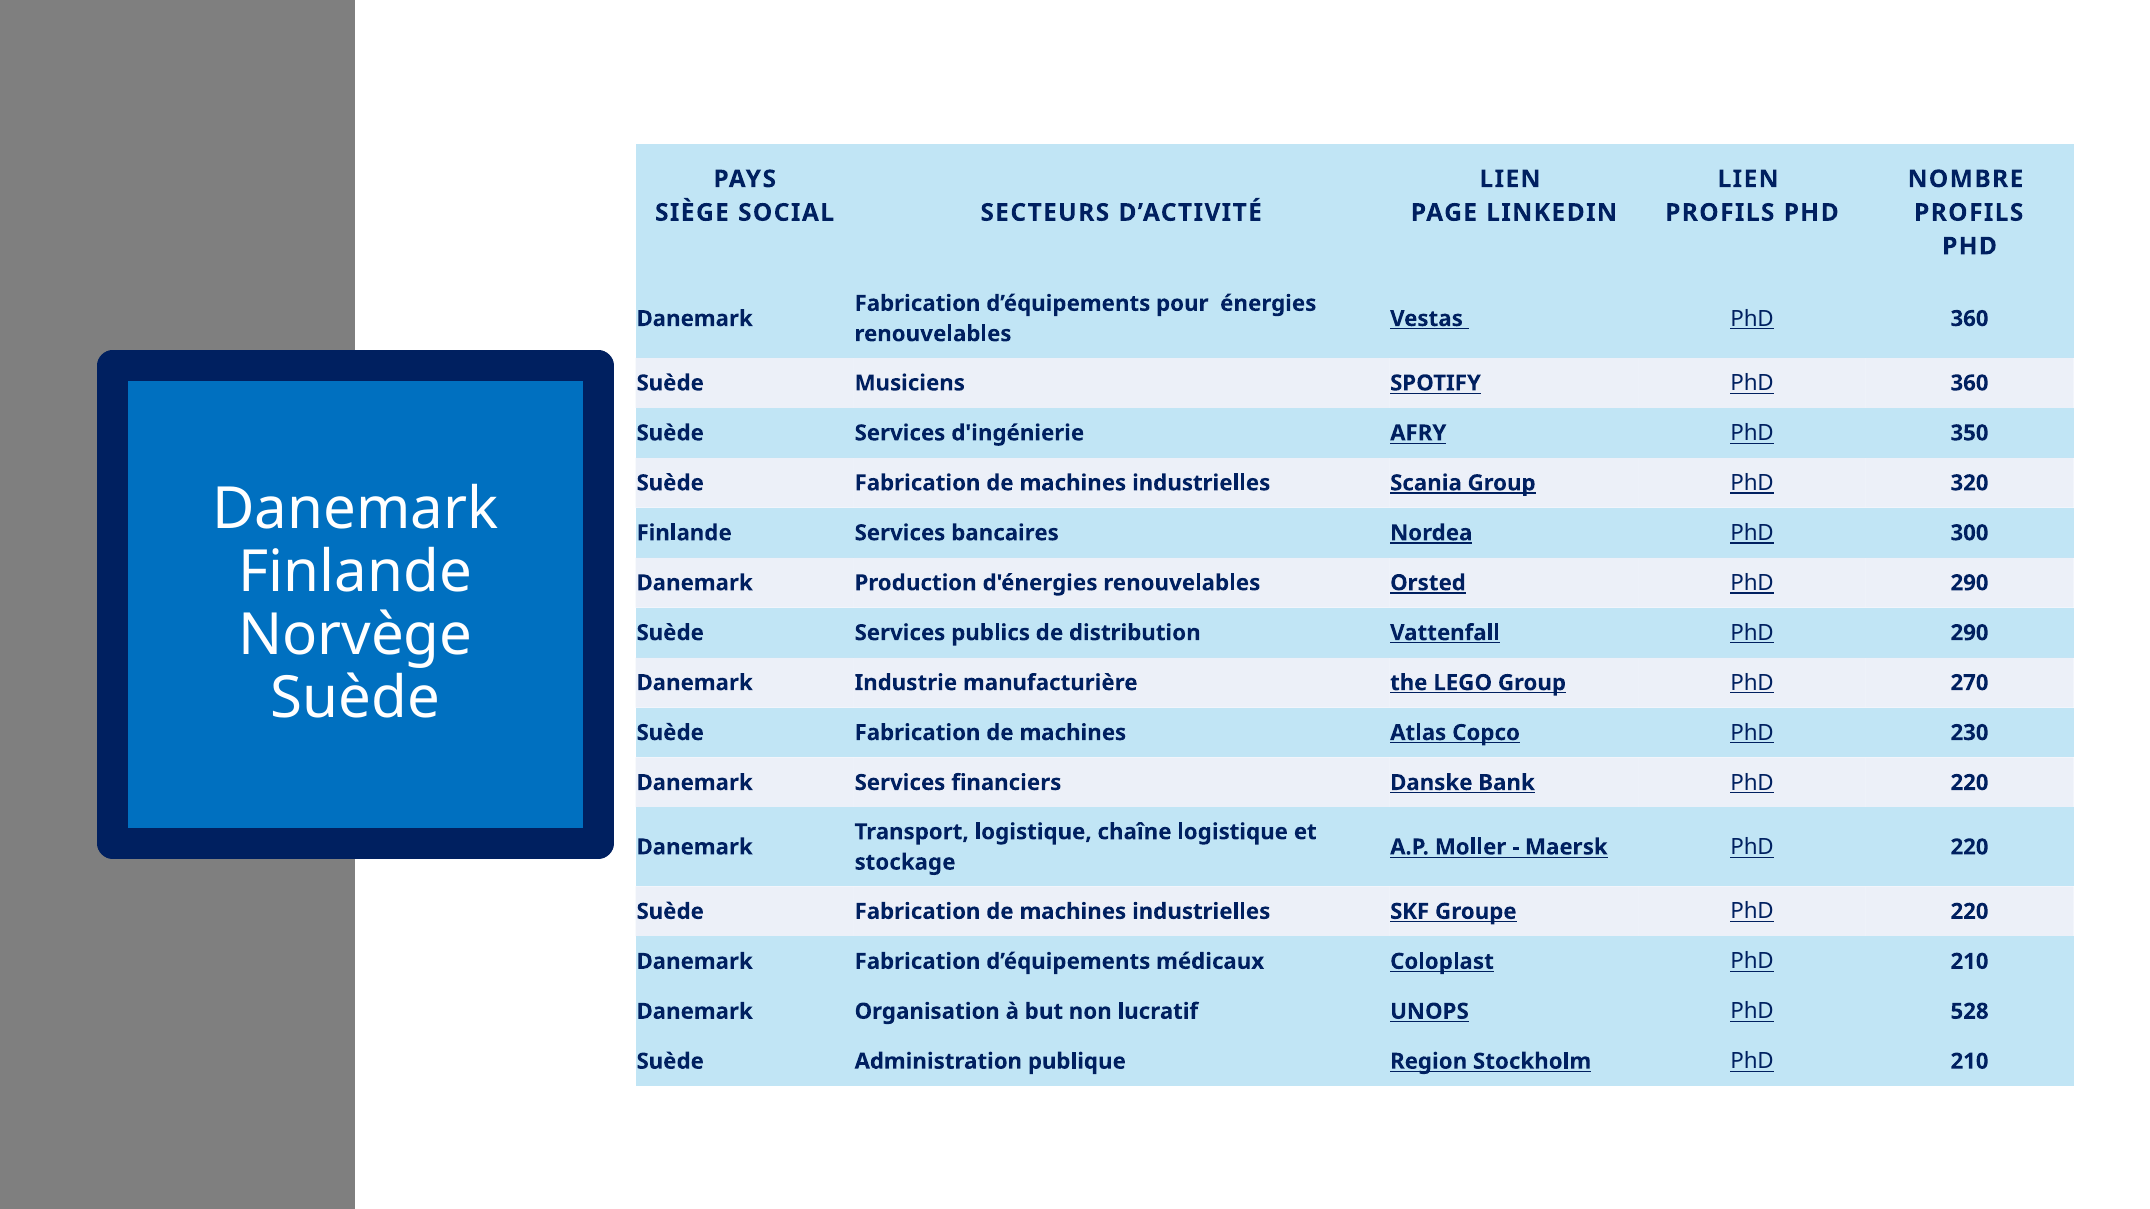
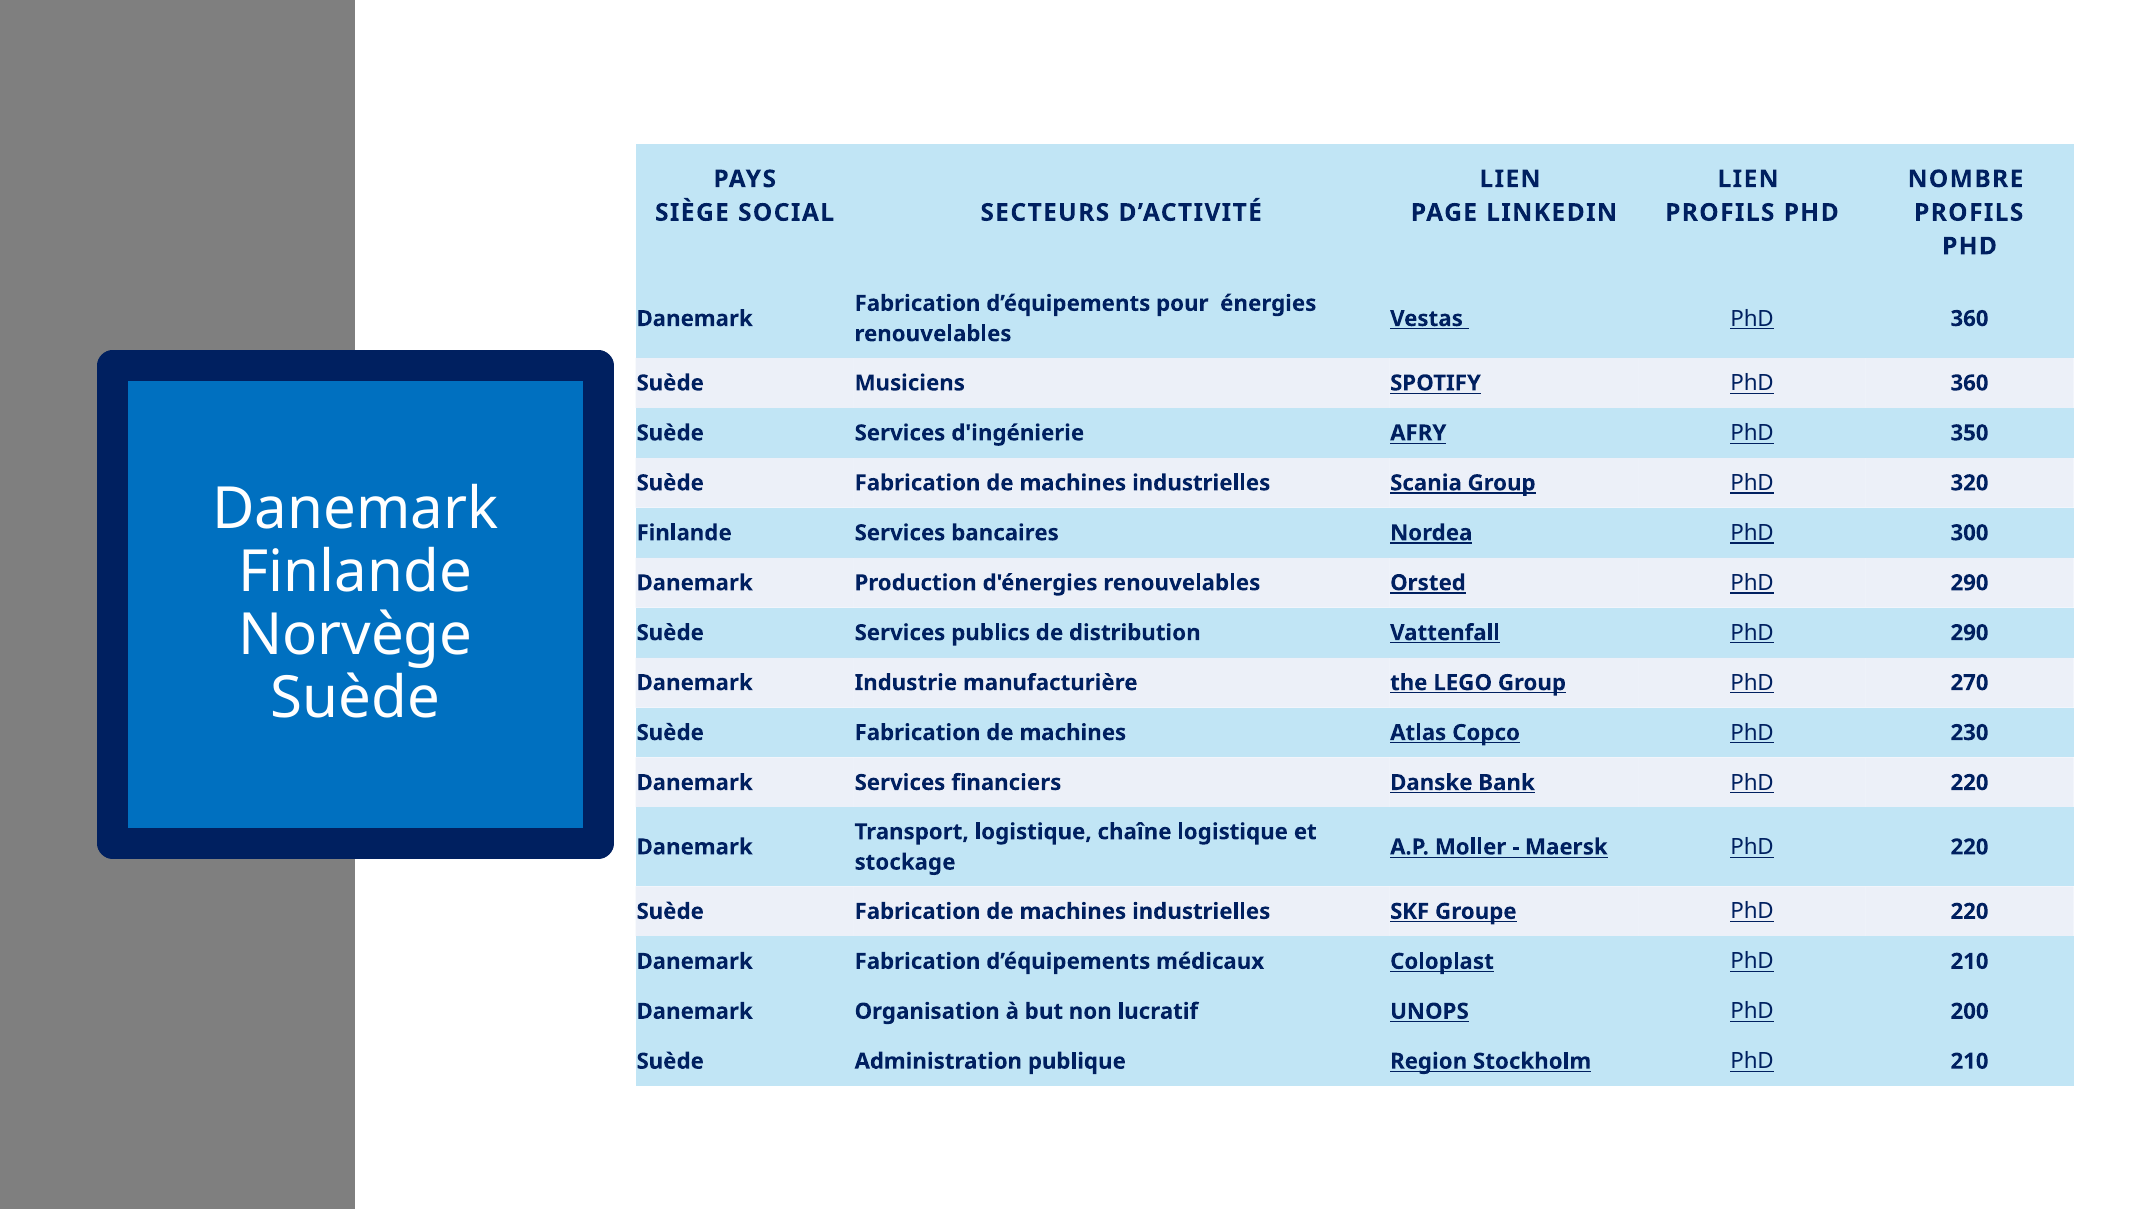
528: 528 -> 200
